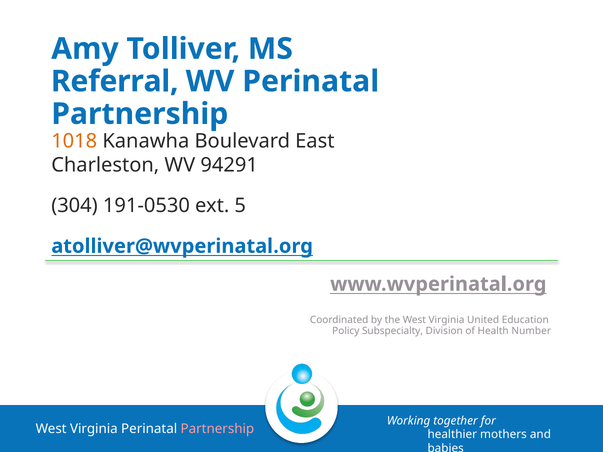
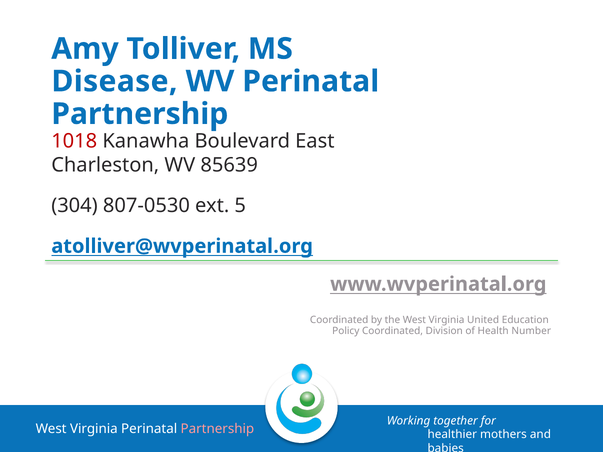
Referral: Referral -> Disease
1018 colour: orange -> red
94291: 94291 -> 85639
191-0530: 191-0530 -> 807-0530
Policy Subspecialty: Subspecialty -> Coordinated
